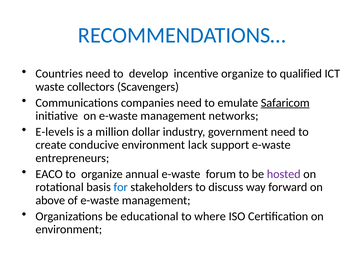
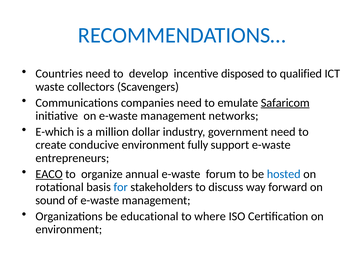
incentive organize: organize -> disposed
E-levels: E-levels -> E-which
lack: lack -> fully
EACO underline: none -> present
hosted colour: purple -> blue
above: above -> sound
